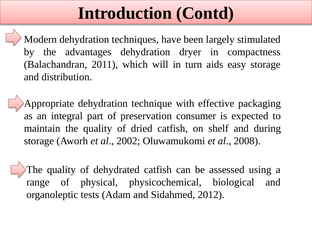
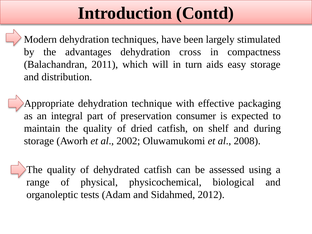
dryer: dryer -> cross
